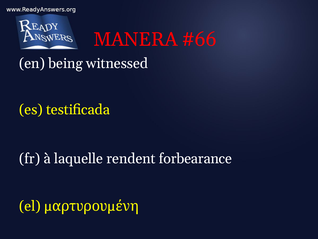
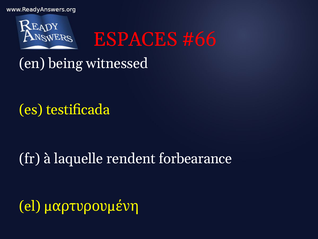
MANERA: MANERA -> ESPACES
